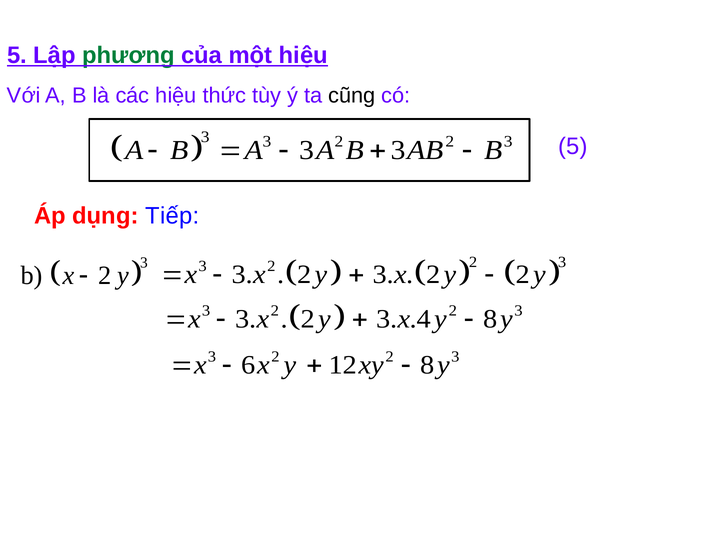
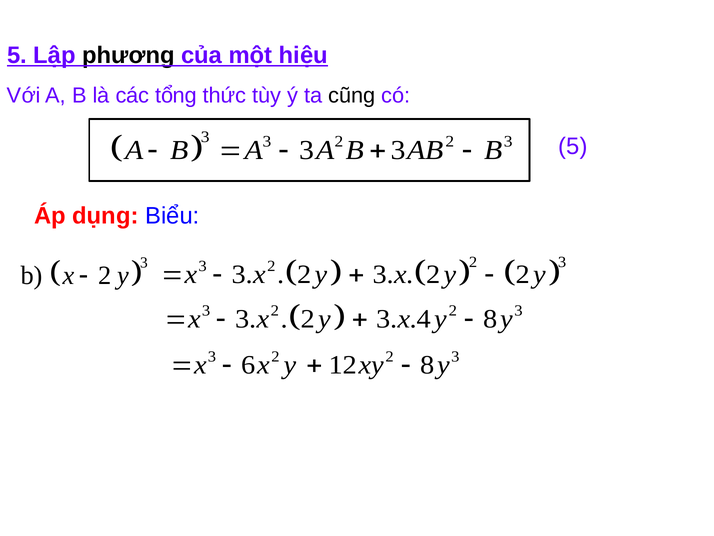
phương colour: green -> black
các hiệu: hiệu -> tổng
Tiếp: Tiếp -> Biểu
